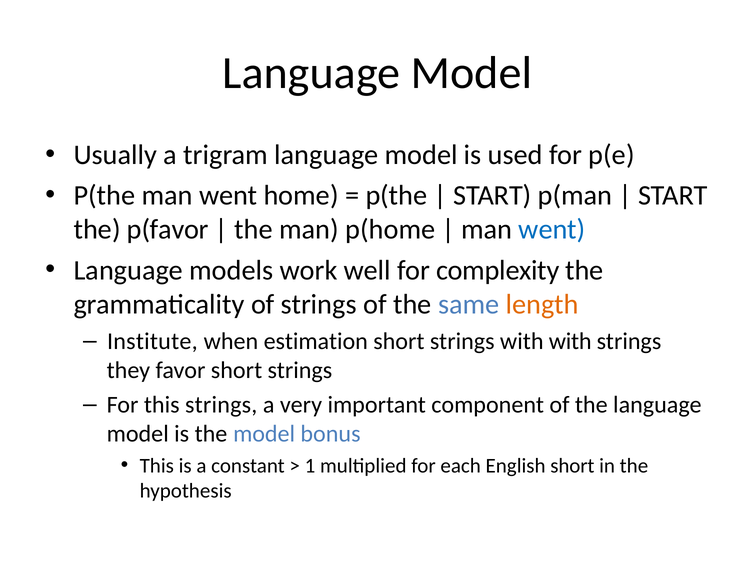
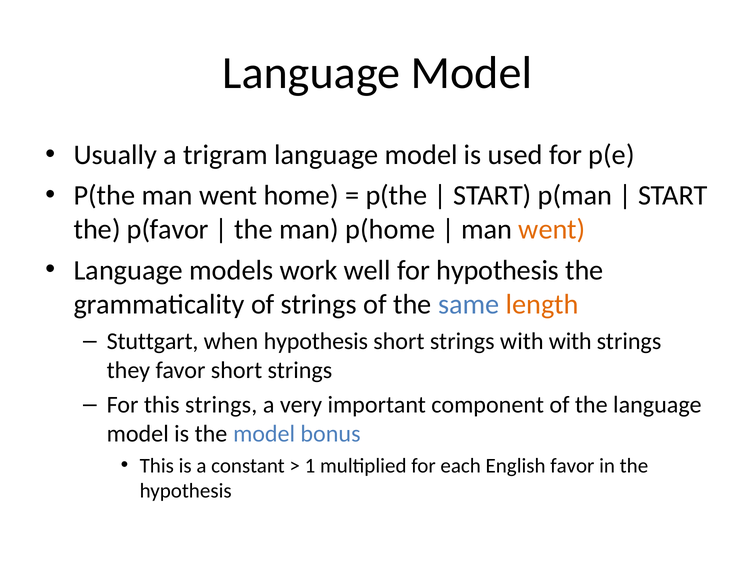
went at (552, 230) colour: blue -> orange
for complexity: complexity -> hypothesis
Institute: Institute -> Stuttgart
when estimation: estimation -> hypothesis
English short: short -> favor
